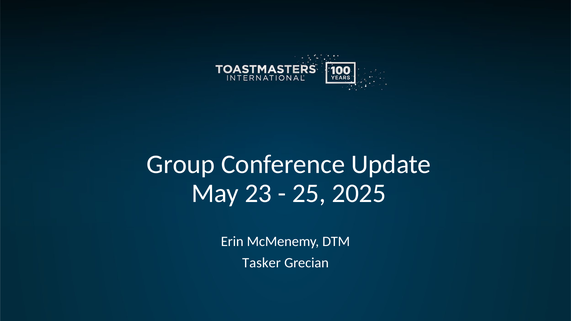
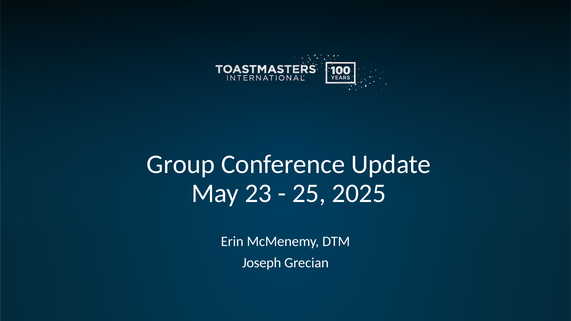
Tasker: Tasker -> Joseph
